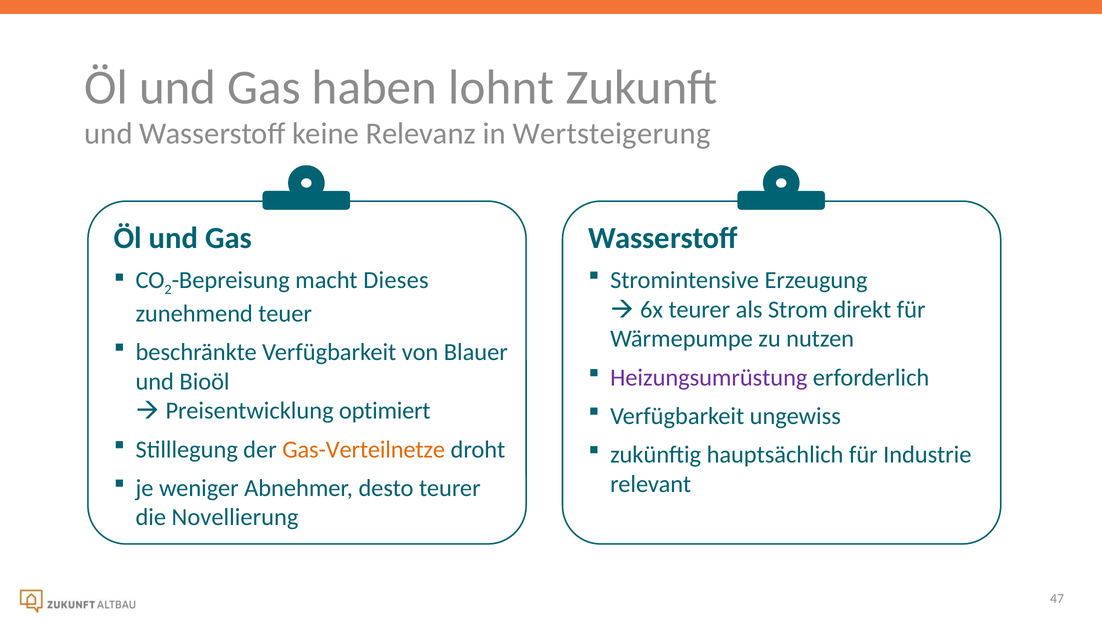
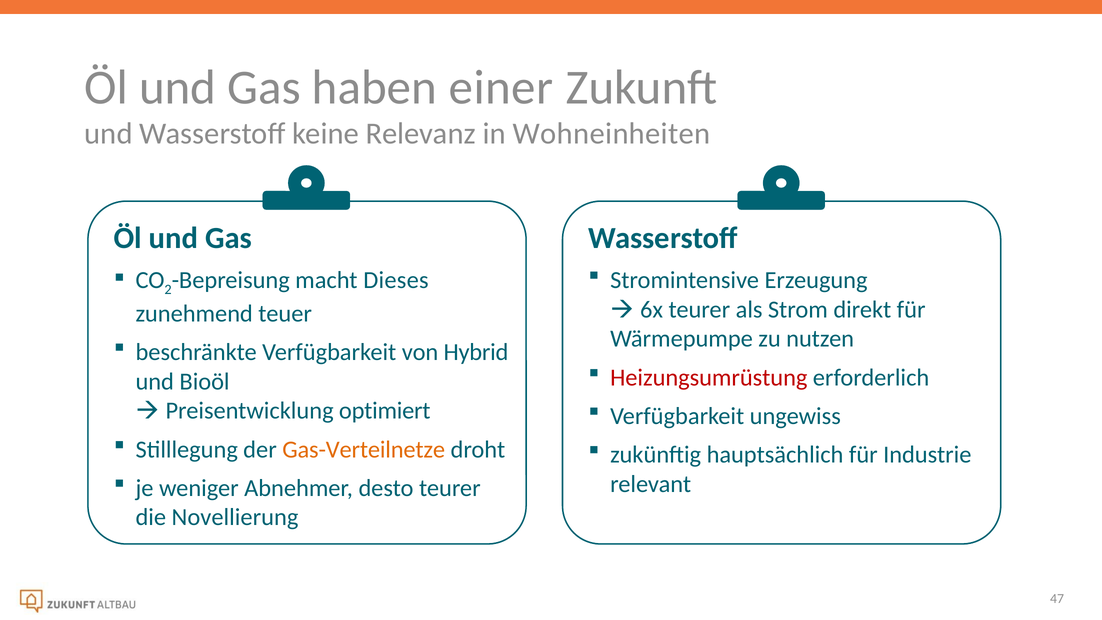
lohnt: lohnt -> einer
Wertsteigerung: Wertsteigerung -> Wohneinheiten
Blauer: Blauer -> Hybrid
Heizungsumrüstung colour: purple -> red
